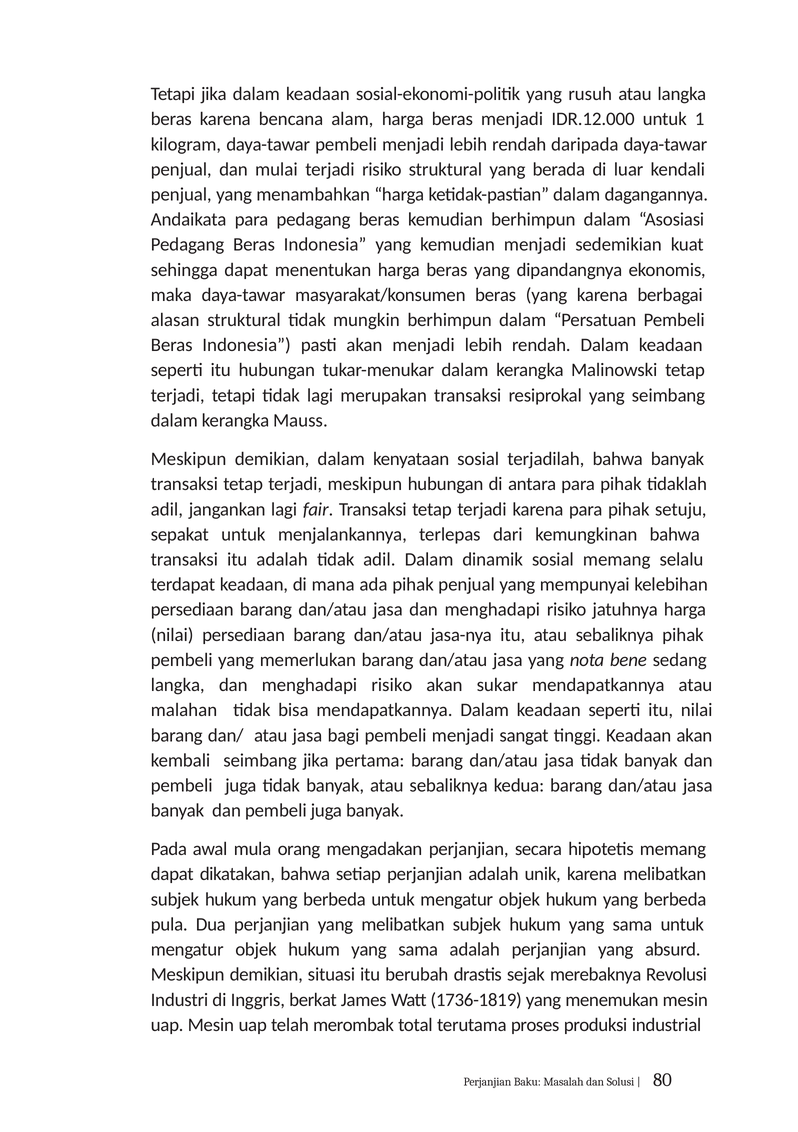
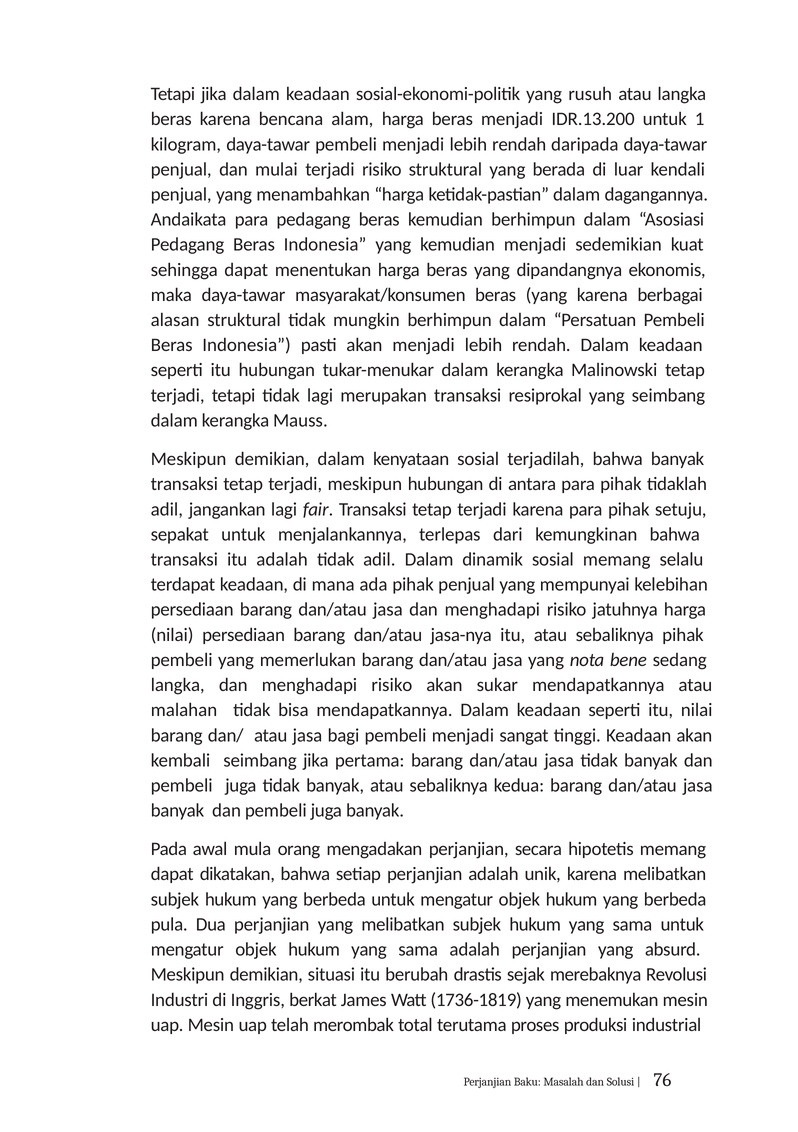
IDR.12.000: IDR.12.000 -> IDR.13.200
80: 80 -> 76
